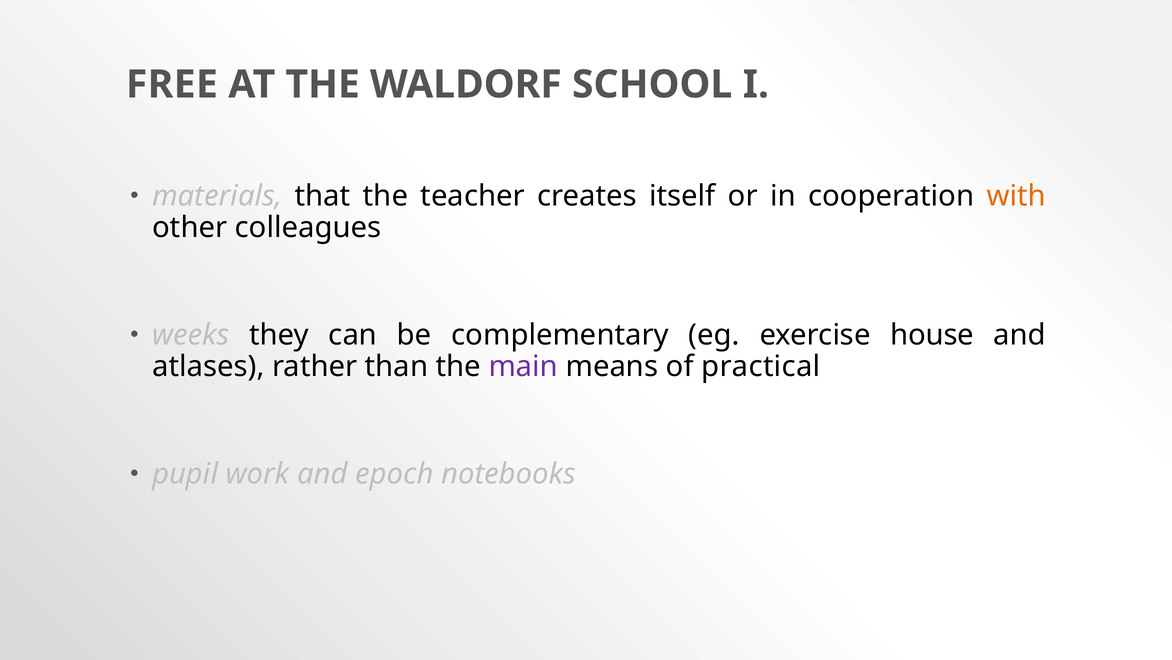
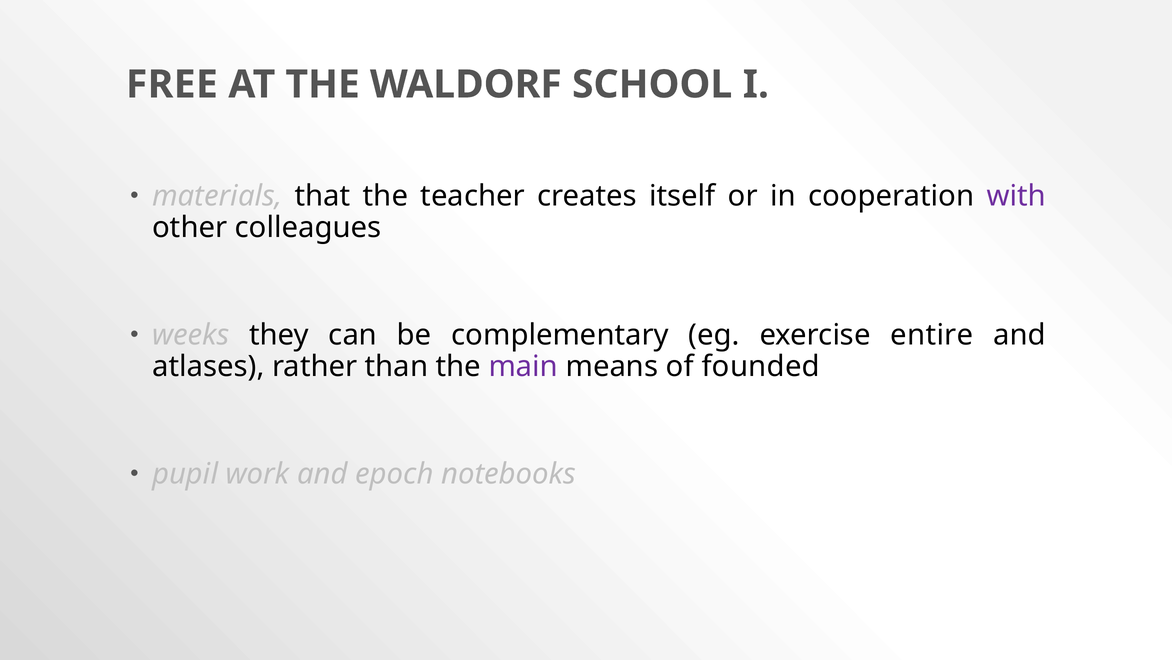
with colour: orange -> purple
house: house -> entire
practical: practical -> founded
